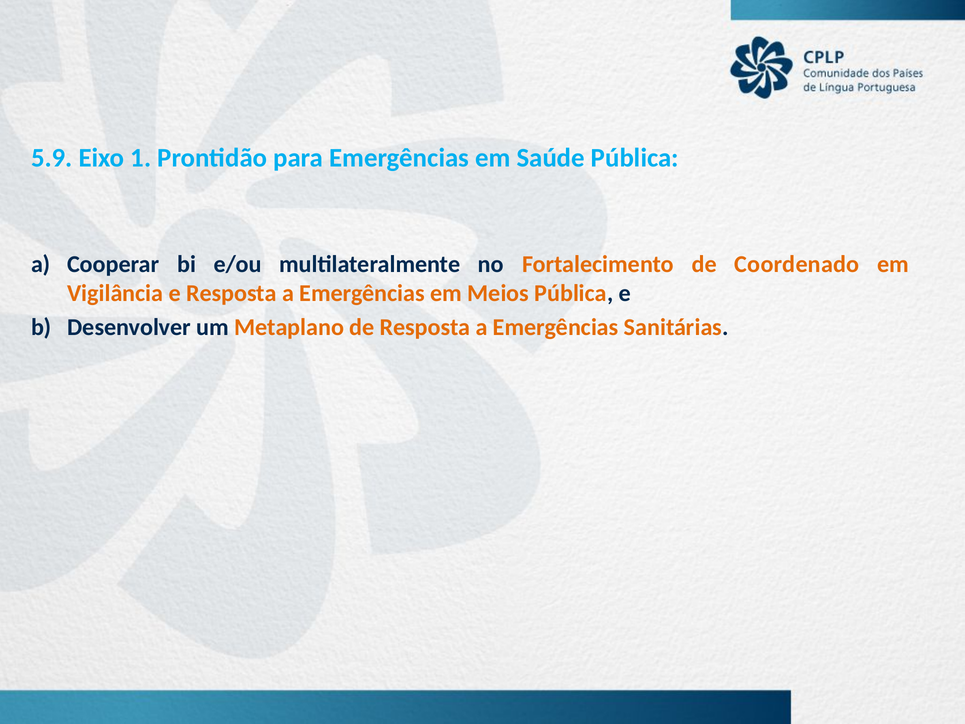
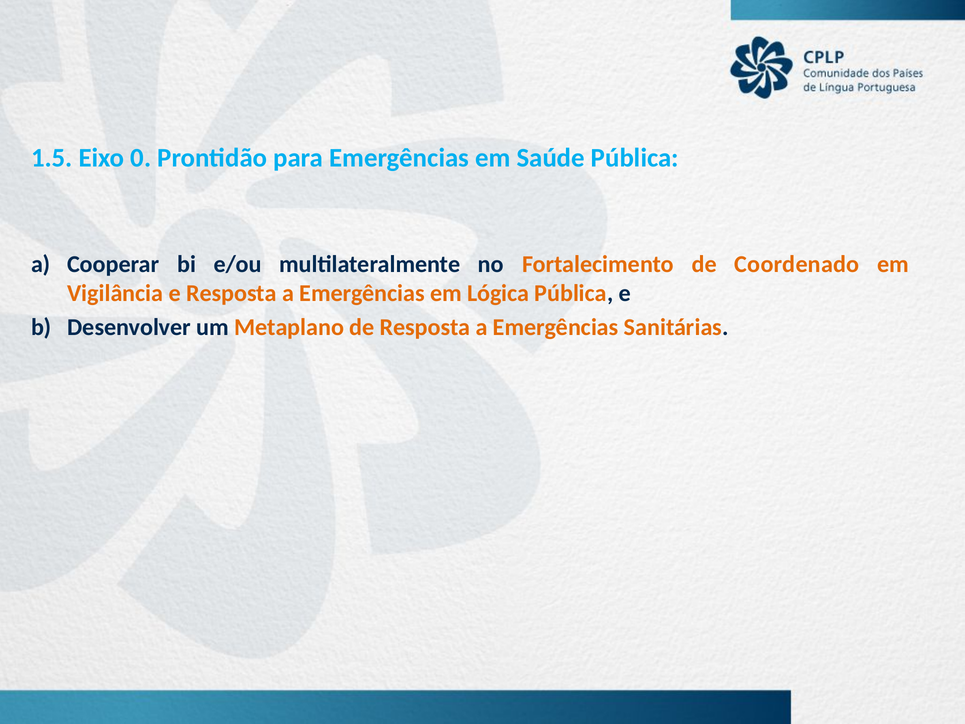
5.9: 5.9 -> 1.5
1: 1 -> 0
Meios: Meios -> Lógica
